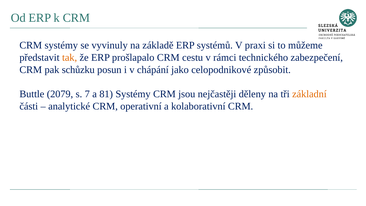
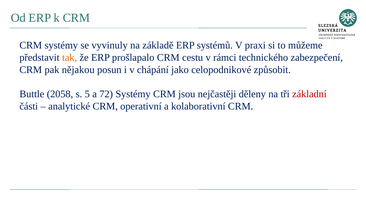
schůzku: schůzku -> nějakou
2079: 2079 -> 2058
7: 7 -> 5
81: 81 -> 72
základní colour: orange -> red
